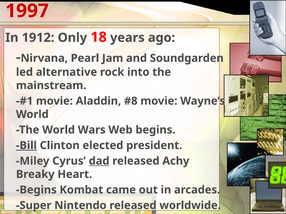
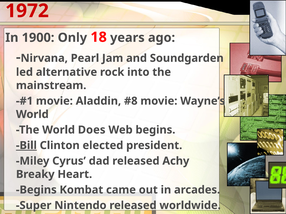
1997: 1997 -> 1972
1912: 1912 -> 1900
Wars: Wars -> Does
dad underline: present -> none
